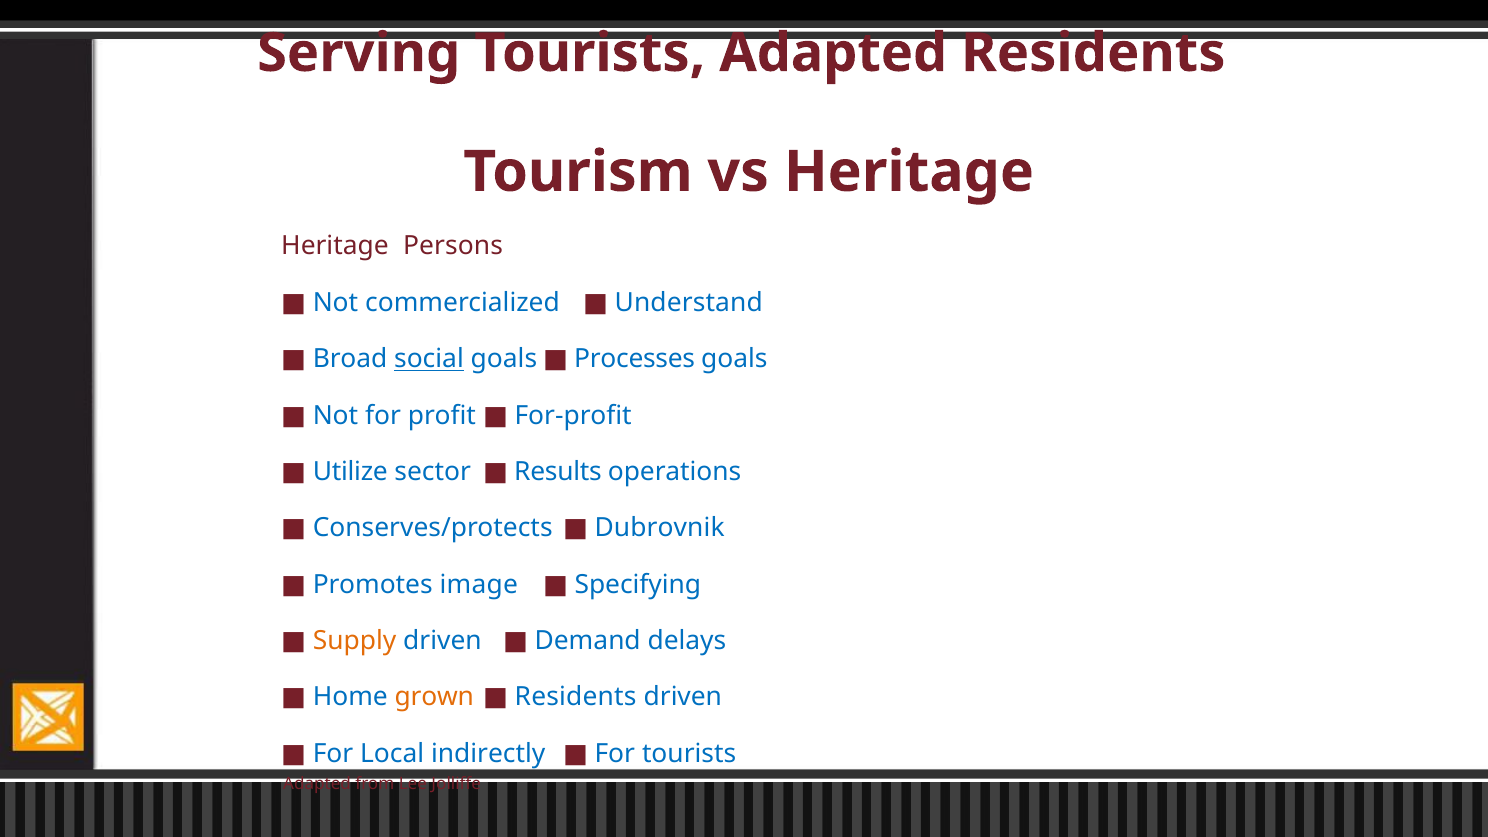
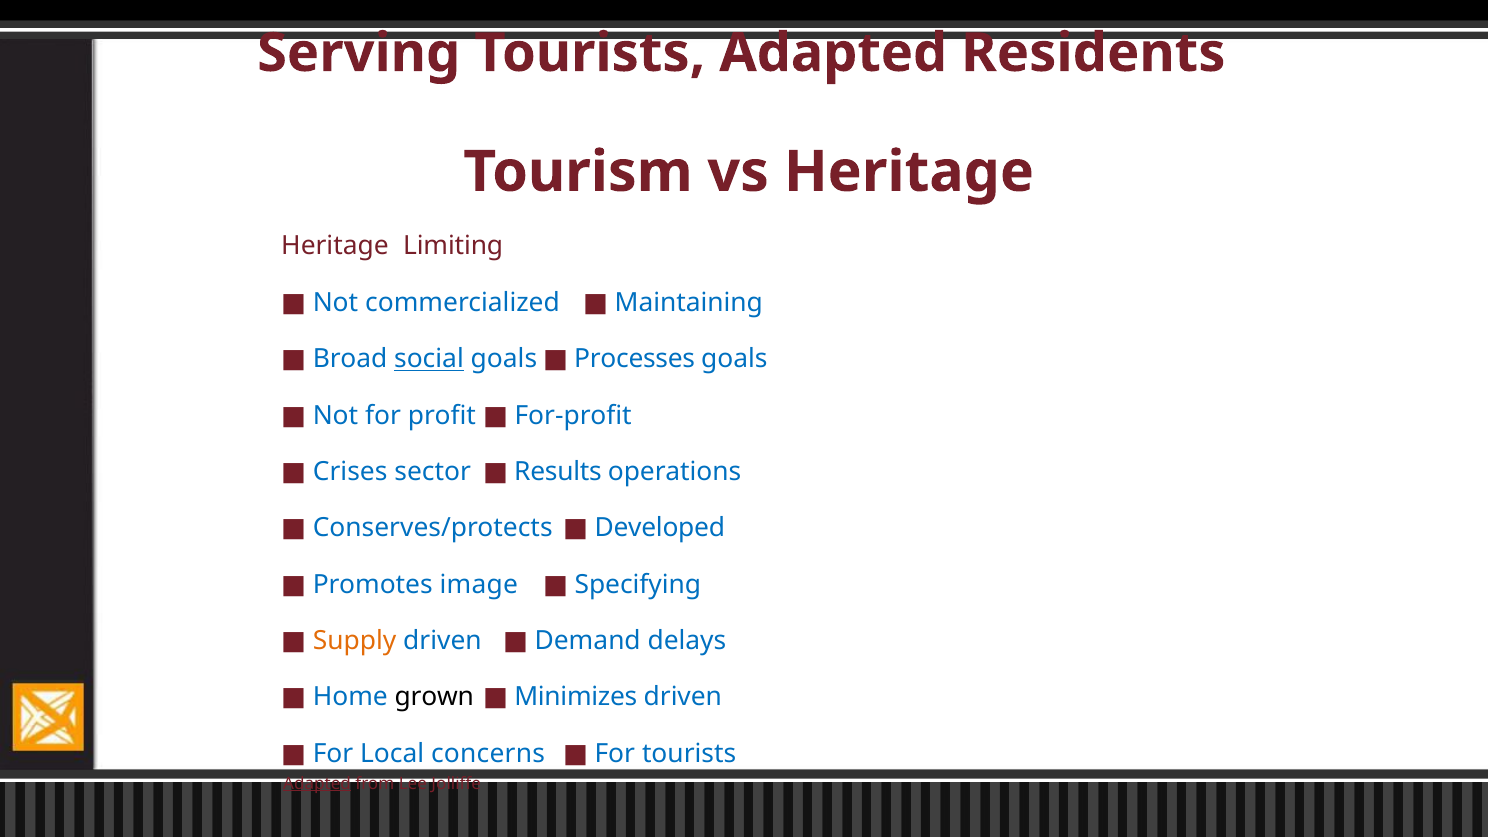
Persons: Persons -> Limiting
Understand: Understand -> Maintaining
Utilize: Utilize -> Crises
Dubrovnik: Dubrovnik -> Developed
grown colour: orange -> black
Residents at (576, 697): Residents -> Minimizes
indirectly: indirectly -> concerns
Adapted at (317, 783) underline: none -> present
